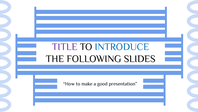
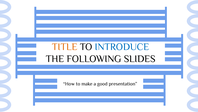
TITLE colour: purple -> orange
